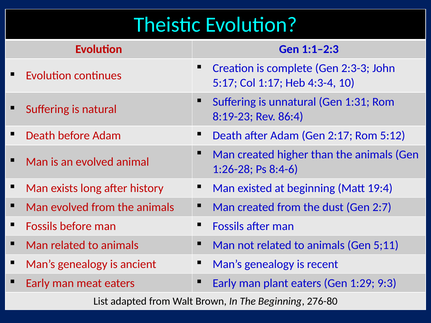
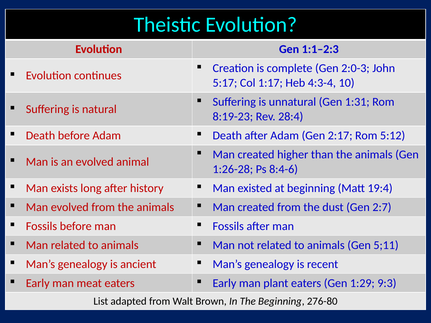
2:3-3: 2:3-3 -> 2:0-3
86:4: 86:4 -> 28:4
